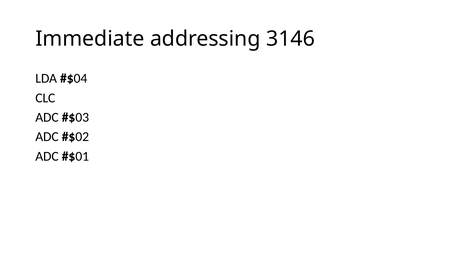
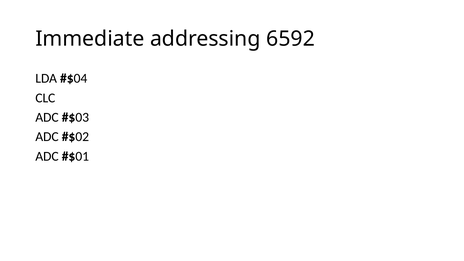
3146: 3146 -> 6592
